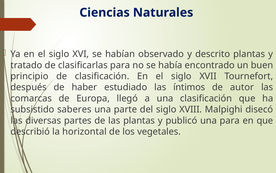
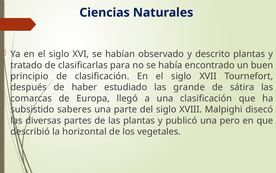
íntimos: íntimos -> grande
autor: autor -> sátira
una para: para -> pero
